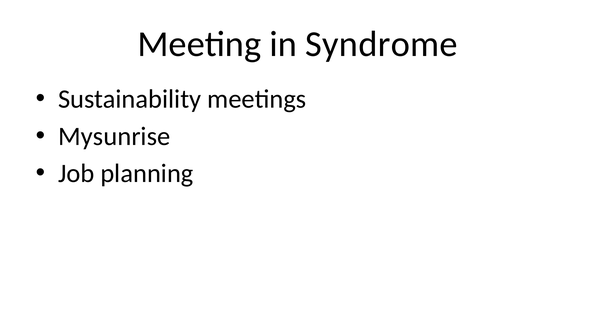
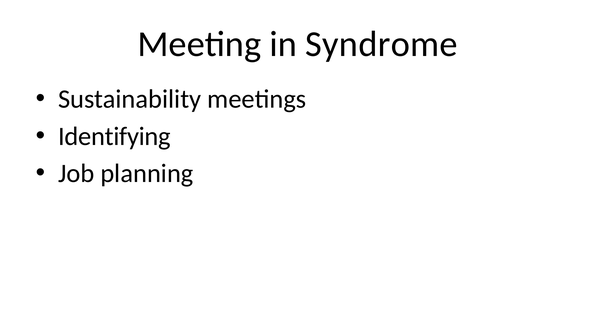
Mysunrise: Mysunrise -> Identifying
